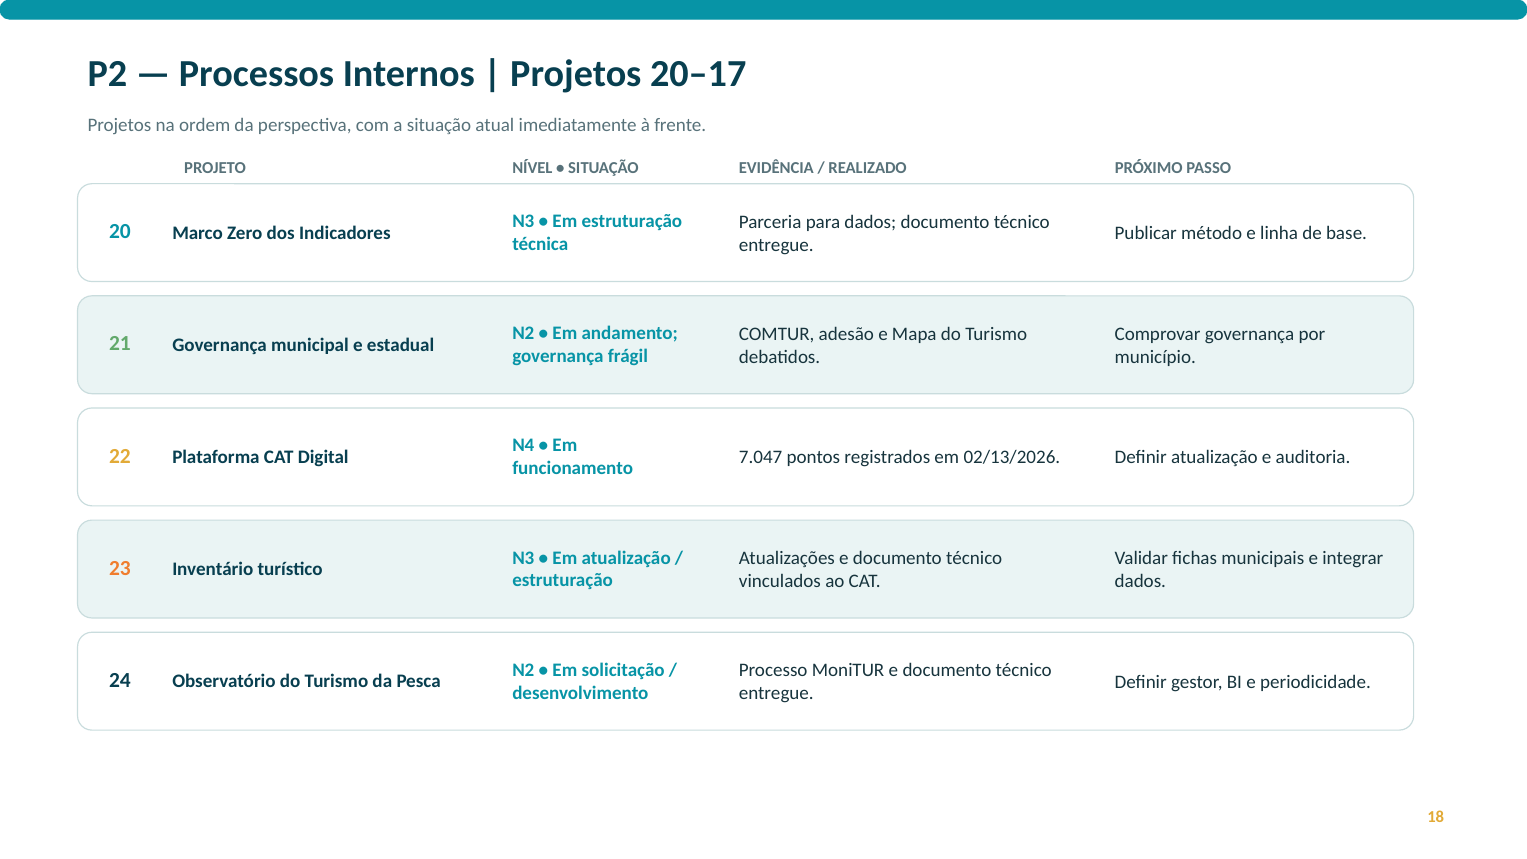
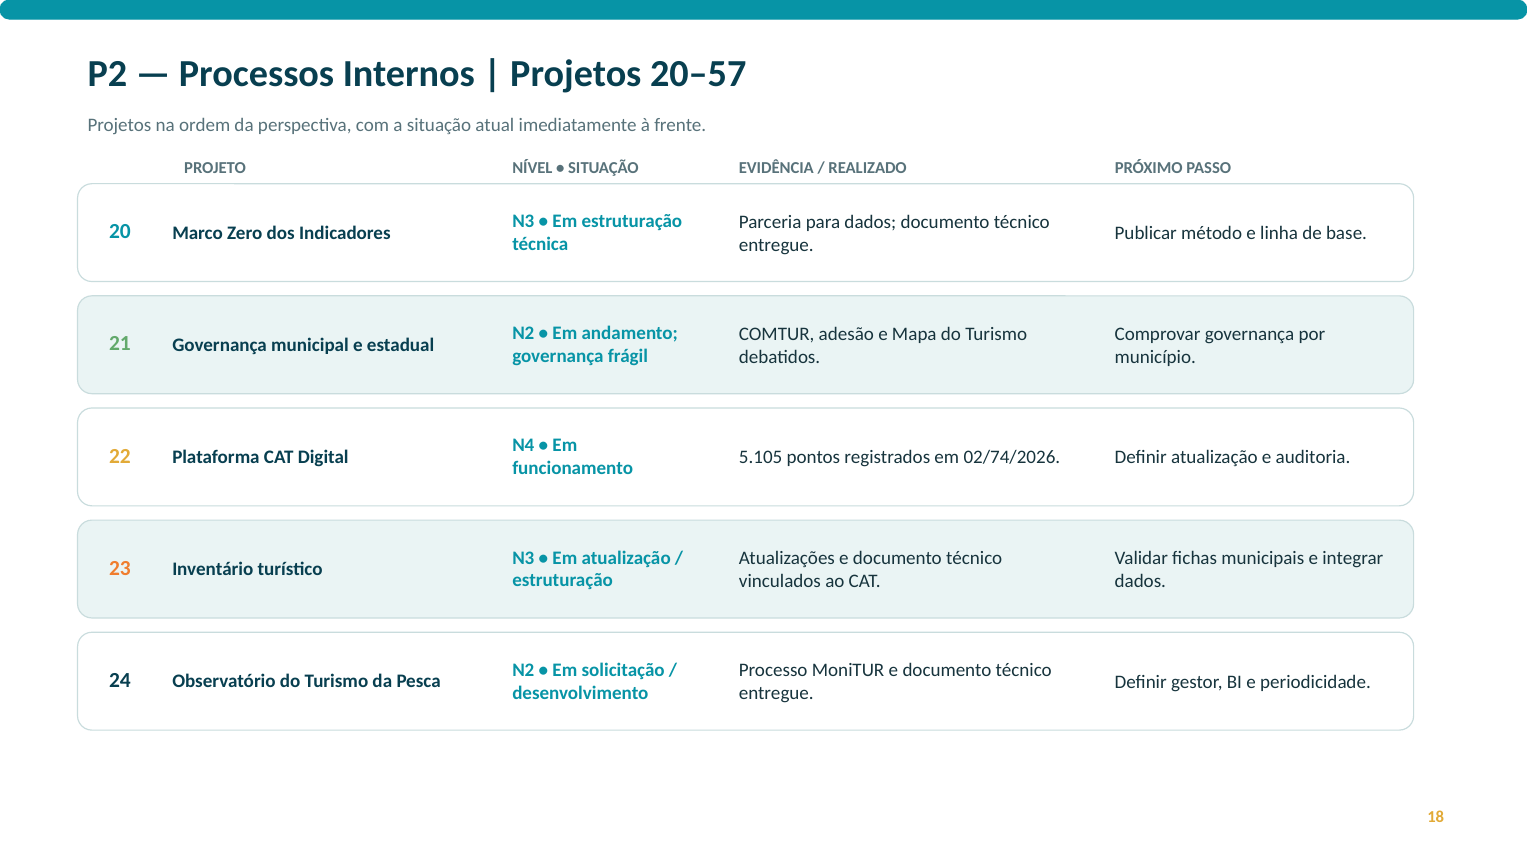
20–17: 20–17 -> 20–57
7.047: 7.047 -> 5.105
02/13/2026: 02/13/2026 -> 02/74/2026
